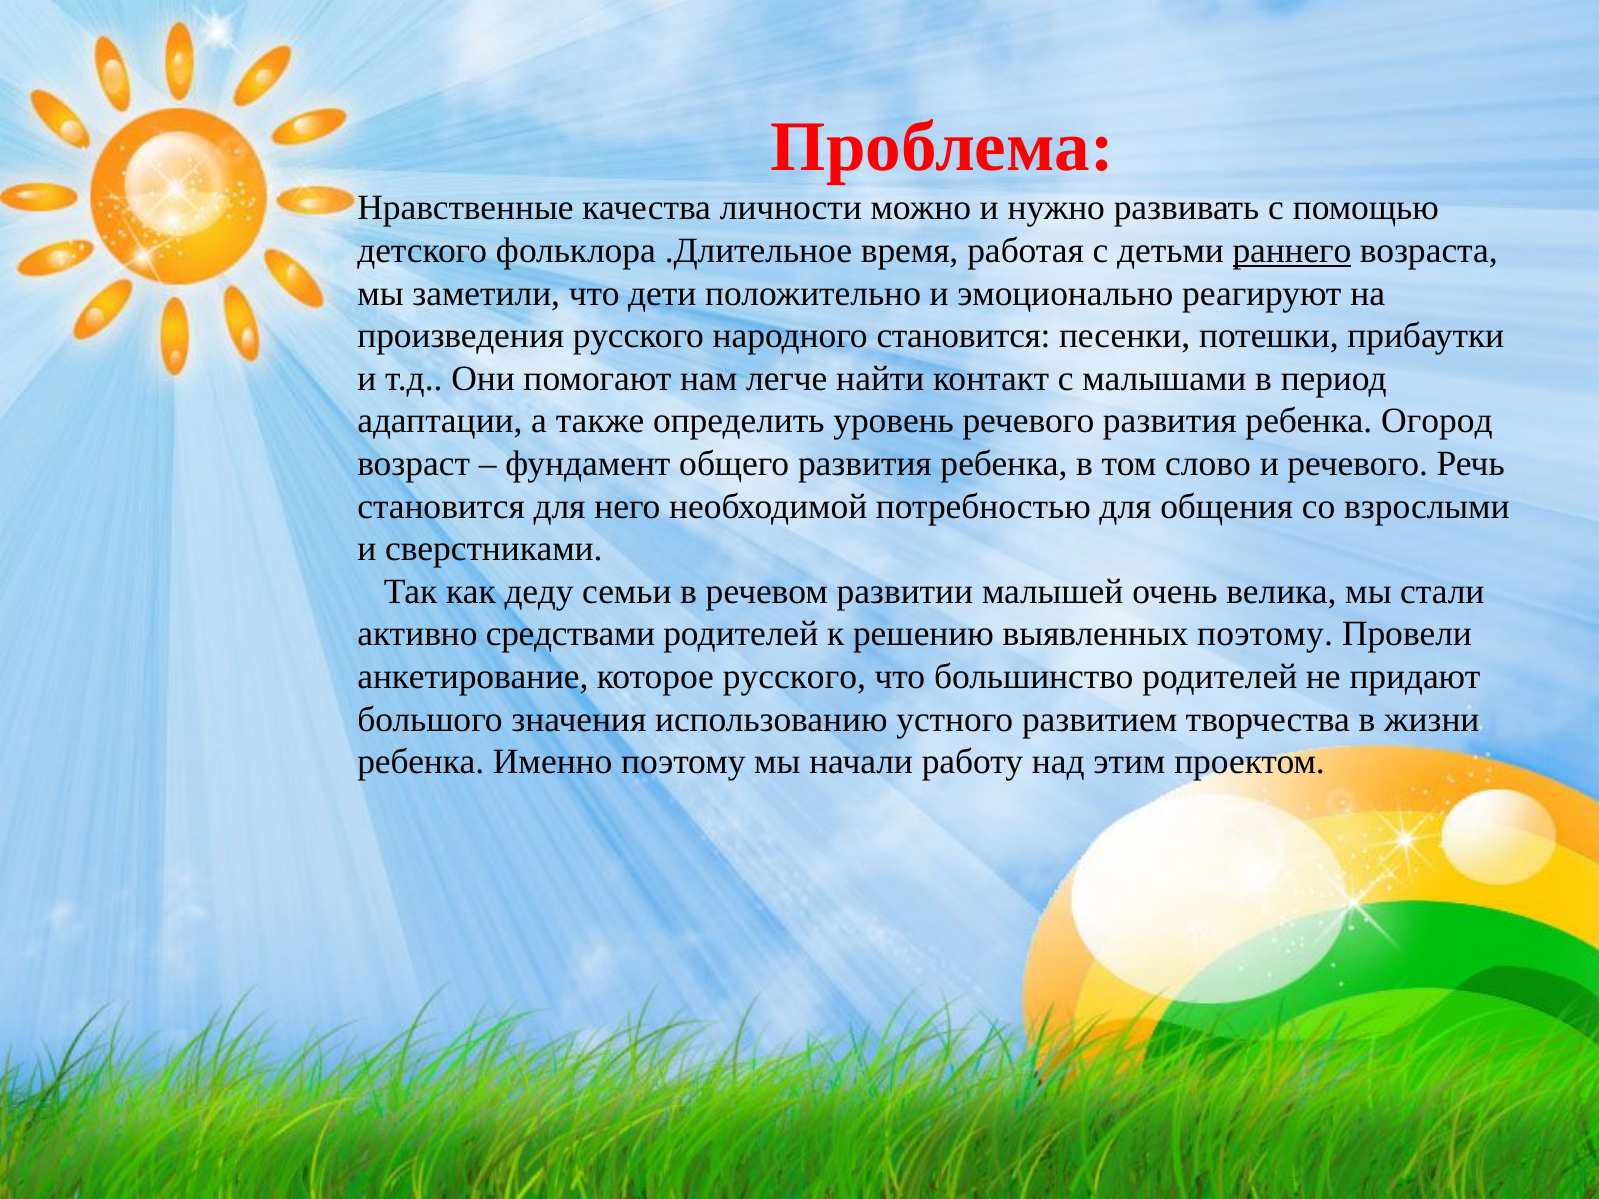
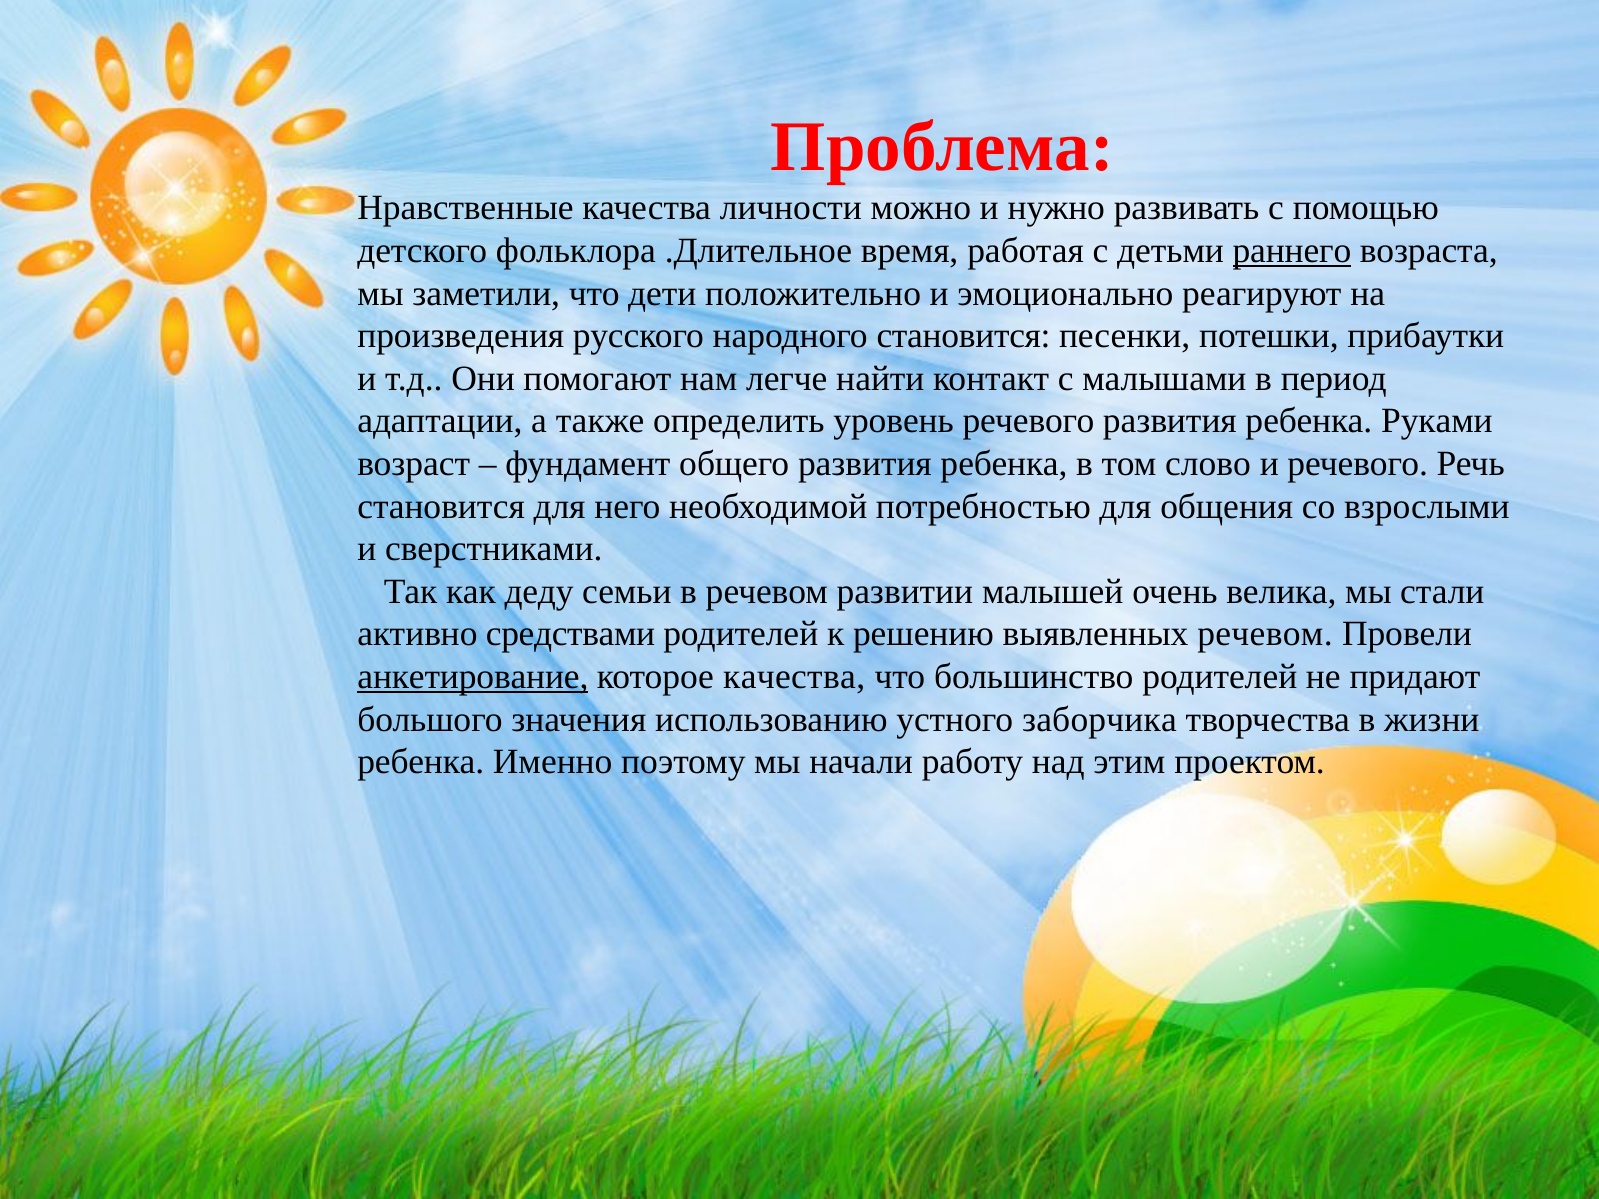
Огород: Огород -> Руками
выявленных поэтому: поэтому -> речевом
анкетирование underline: none -> present
которое русского: русского -> качества
развитием: развитием -> заборчика
